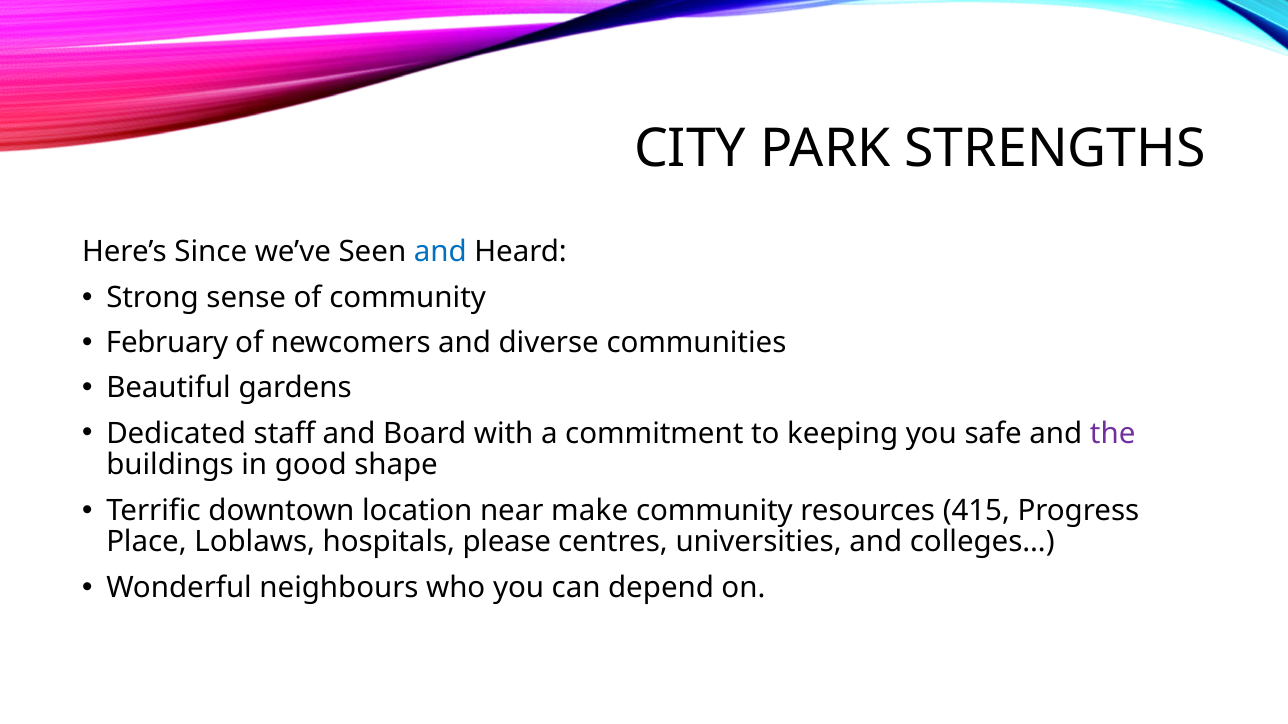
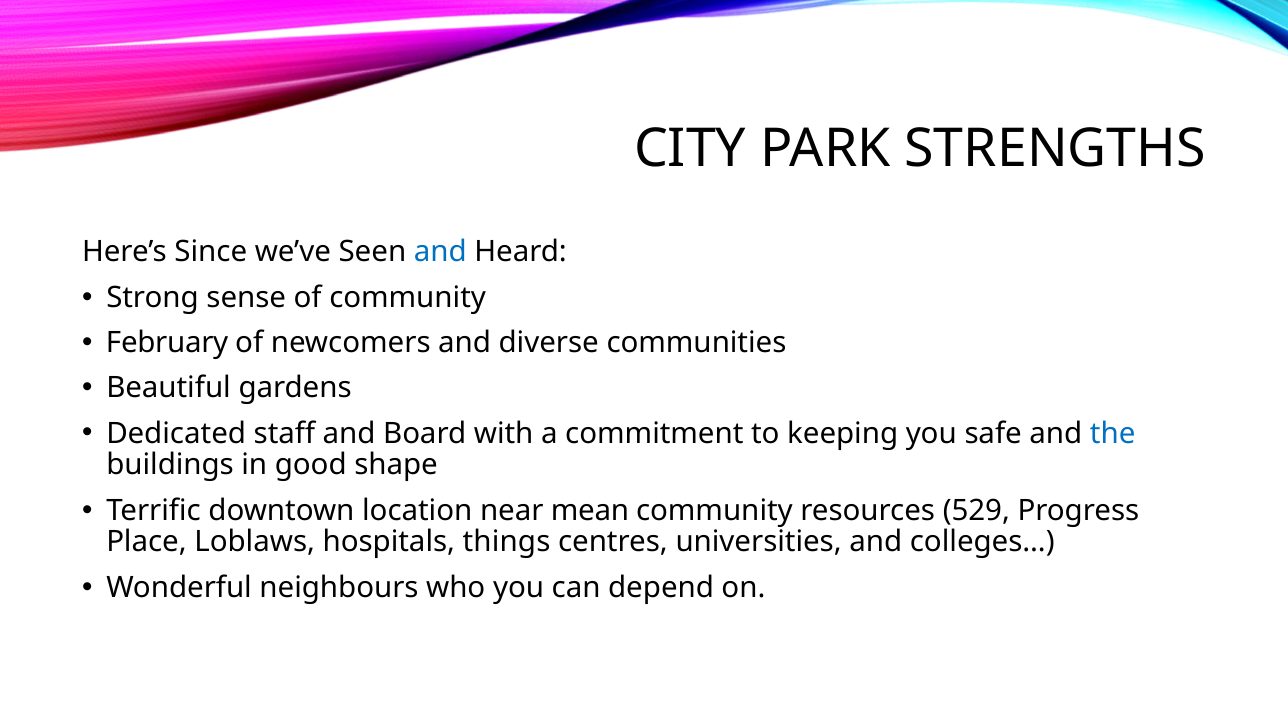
the colour: purple -> blue
make: make -> mean
415: 415 -> 529
please: please -> things
